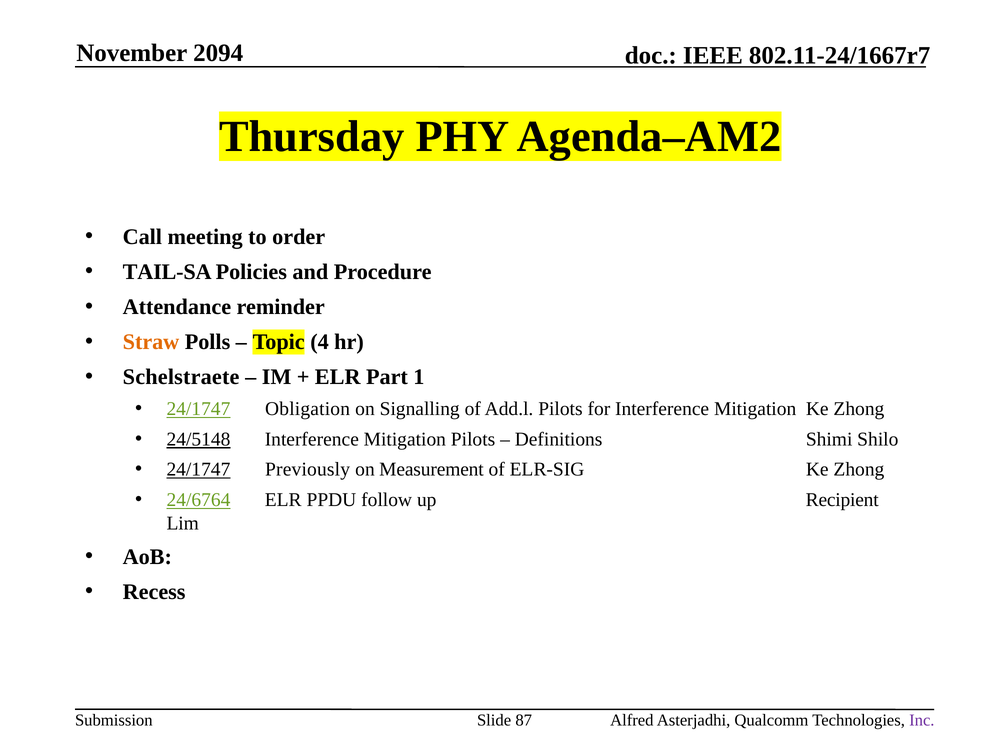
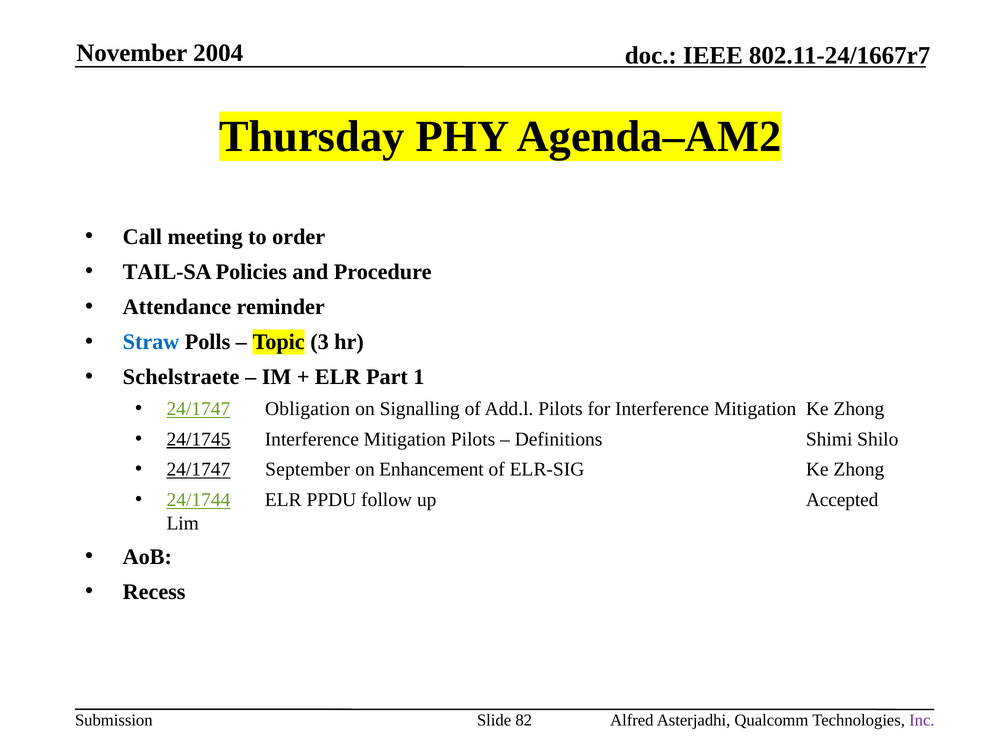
2094: 2094 -> 2004
Straw colour: orange -> blue
4: 4 -> 3
24/5148: 24/5148 -> 24/1745
Previously: Previously -> September
Measurement: Measurement -> Enhancement
24/6764: 24/6764 -> 24/1744
Recipient: Recipient -> Accepted
87: 87 -> 82
